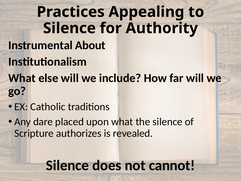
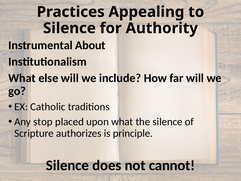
dare: dare -> stop
revealed: revealed -> principle
